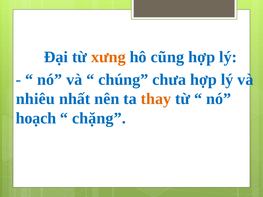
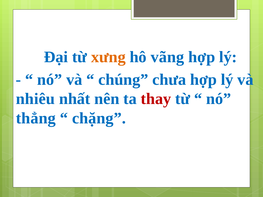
cũng: cũng -> vãng
thay colour: orange -> red
hoạch: hoạch -> thẳng
